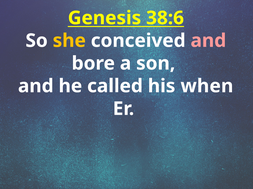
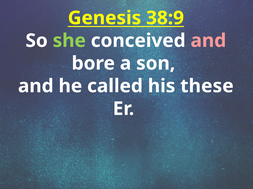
38:6: 38:6 -> 38:9
she colour: yellow -> light green
when: when -> these
